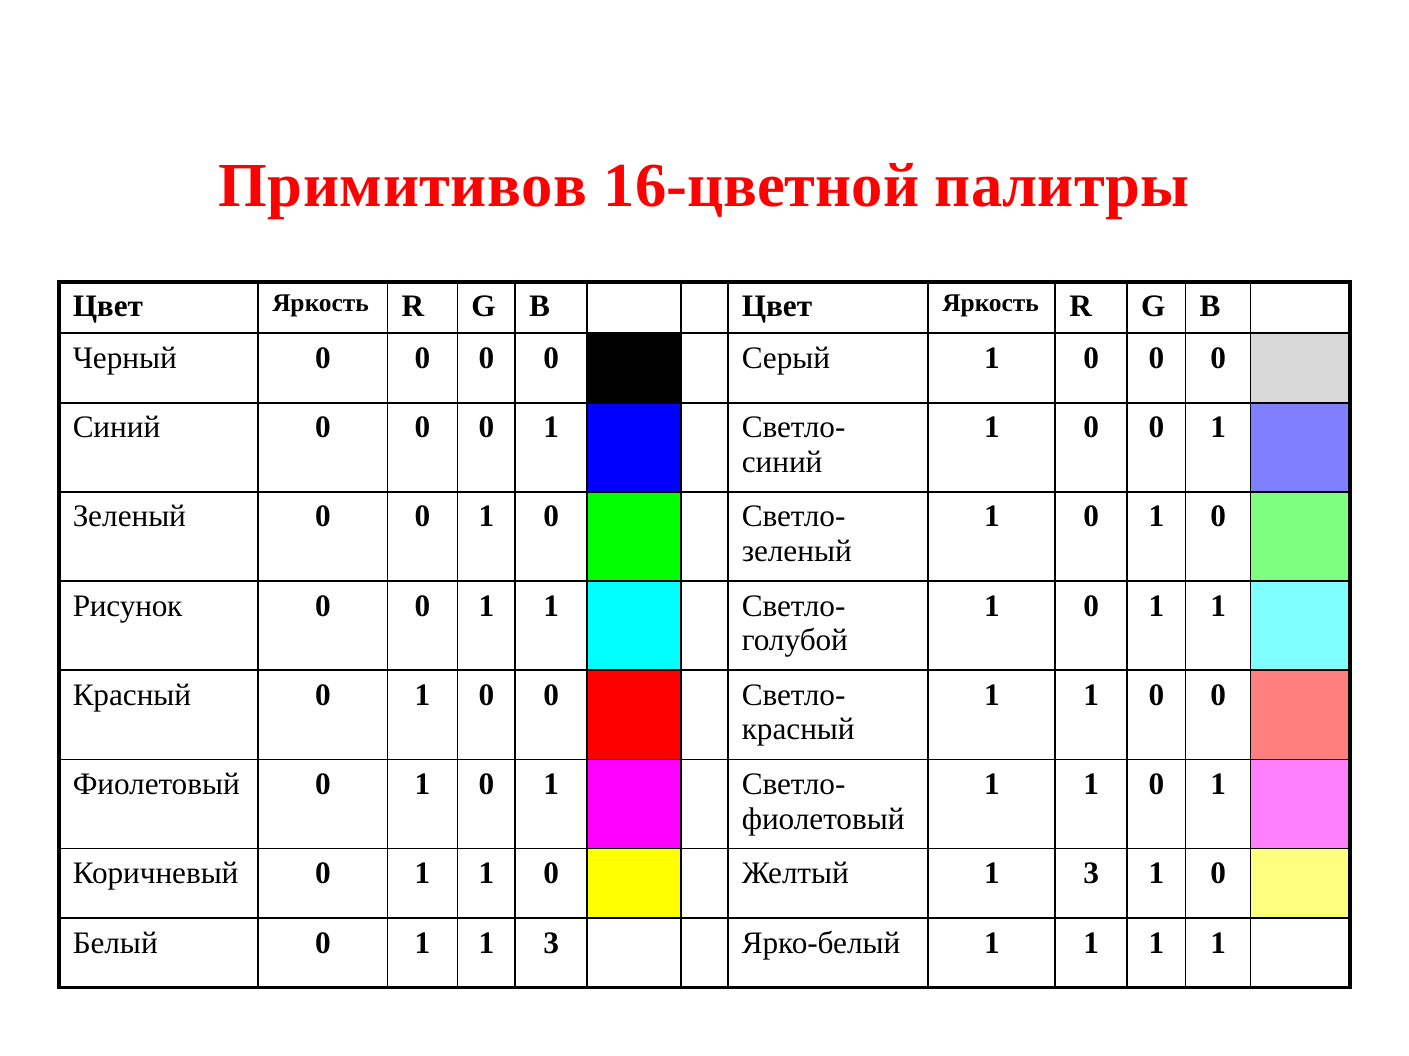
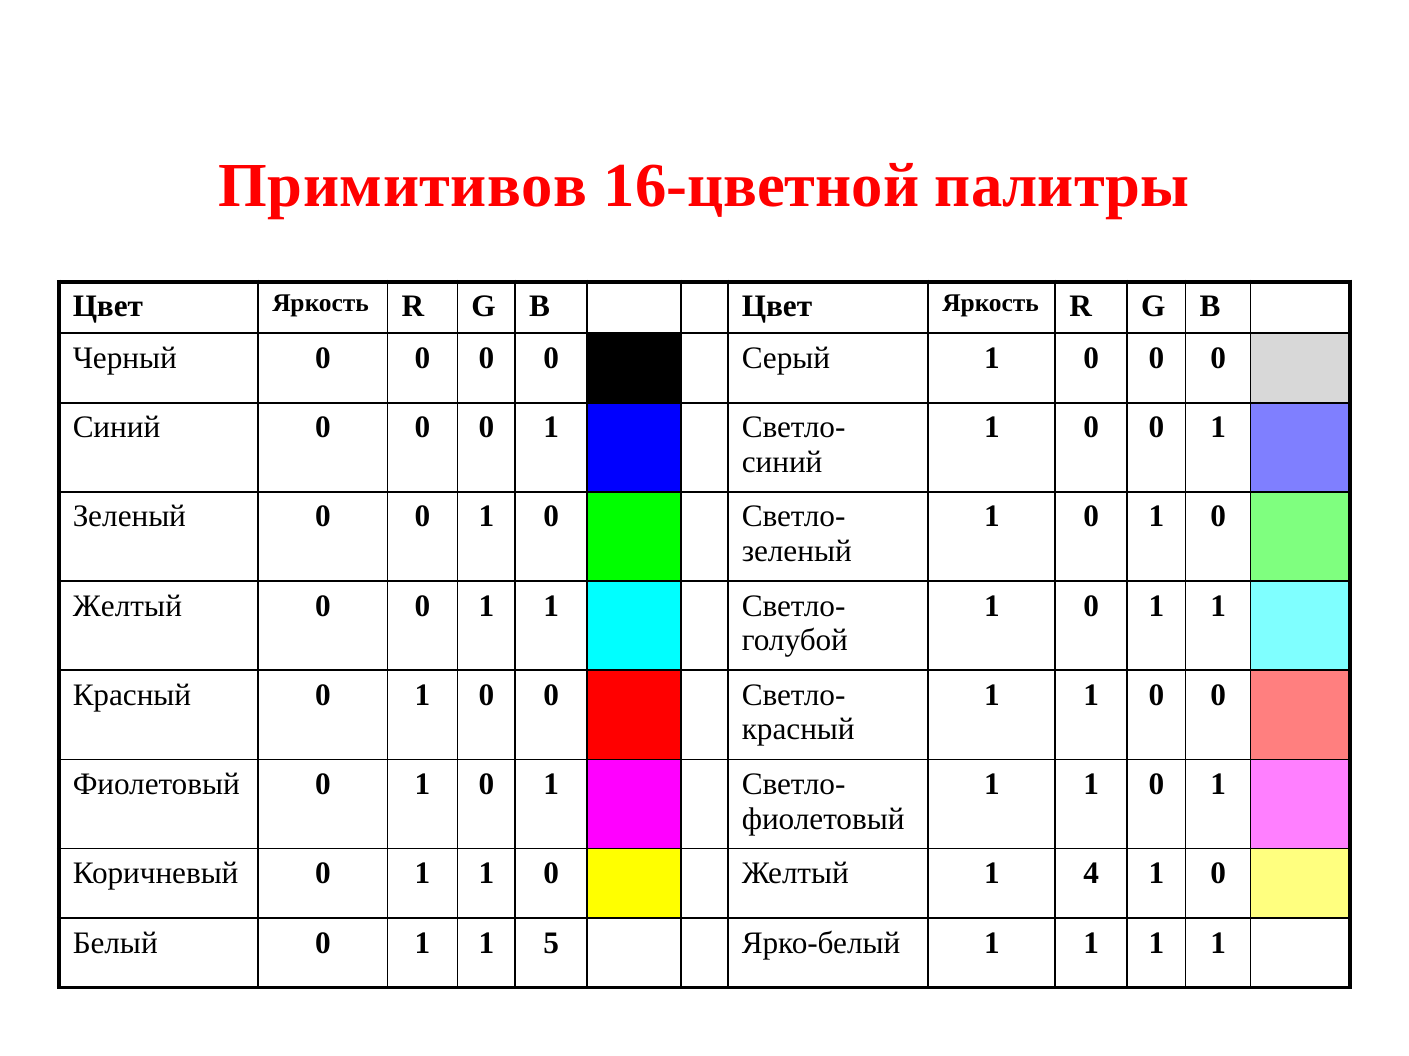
Рисунок at (128, 606): Рисунок -> Желтый
Желтый 1 3: 3 -> 4
1 1 3: 3 -> 5
